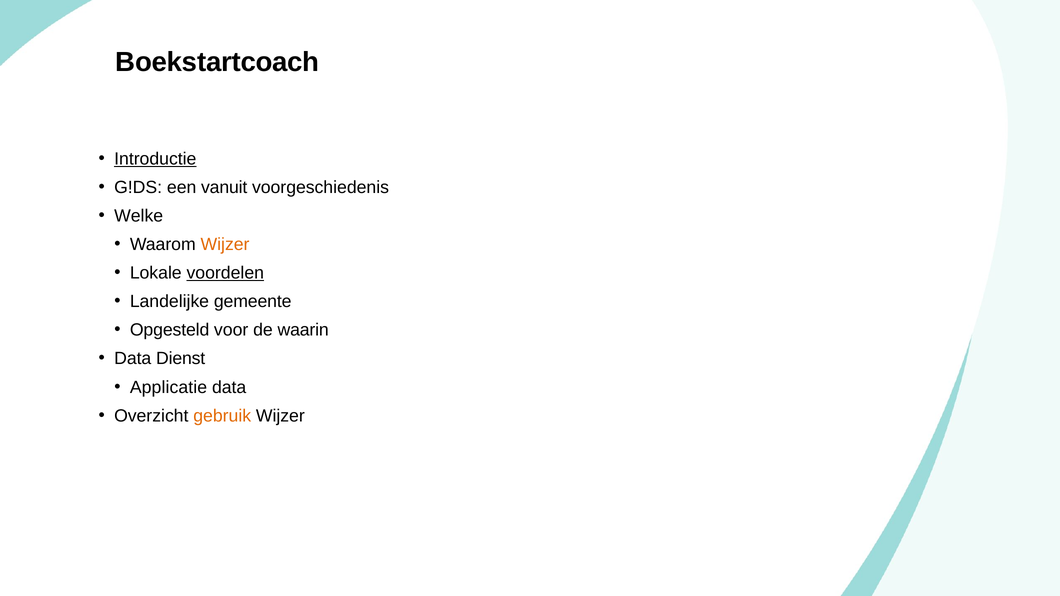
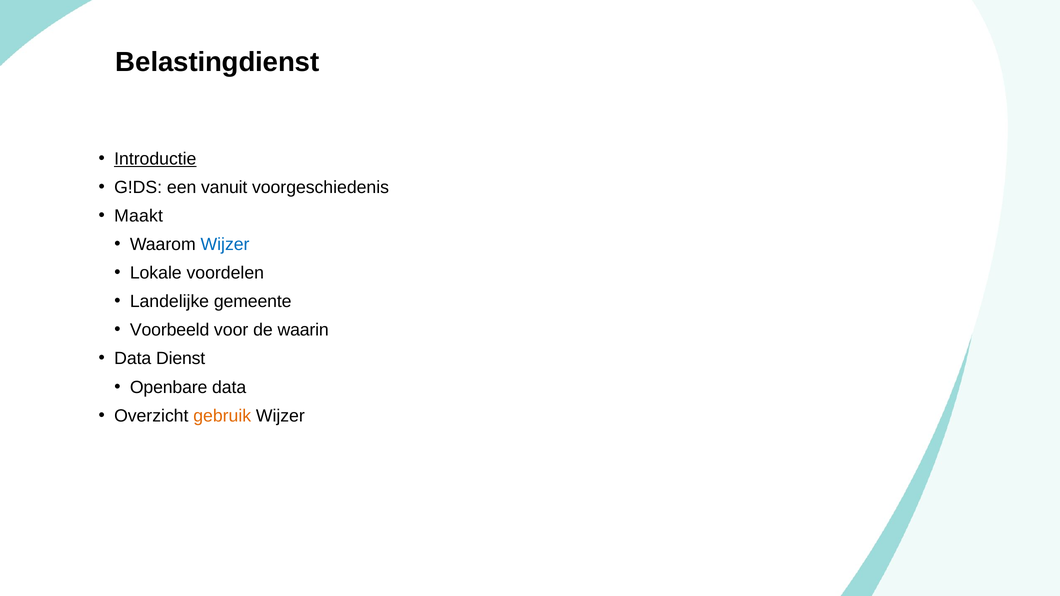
Boekstartcoach: Boekstartcoach -> Belastingdienst
Welke: Welke -> Maakt
Wijzer at (225, 245) colour: orange -> blue
voordelen underline: present -> none
Opgesteld: Opgesteld -> Voorbeeld
Applicatie: Applicatie -> Openbare
